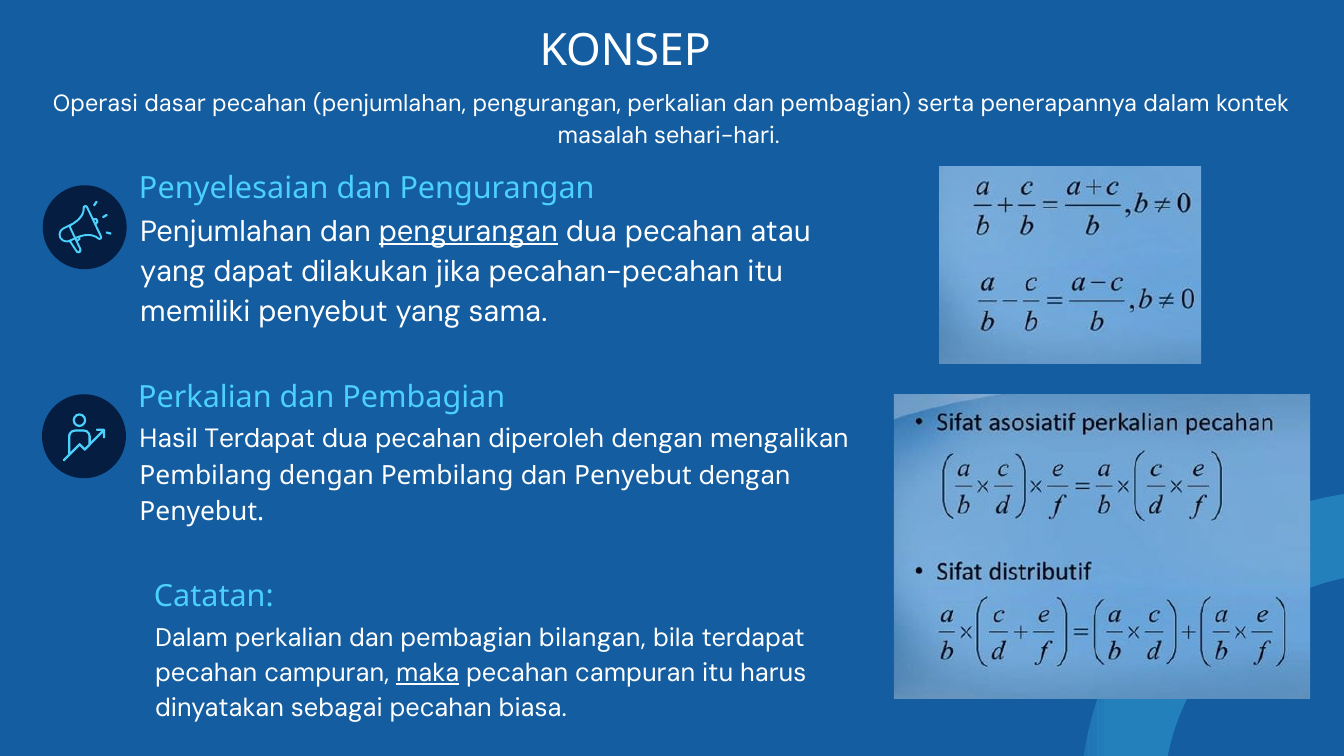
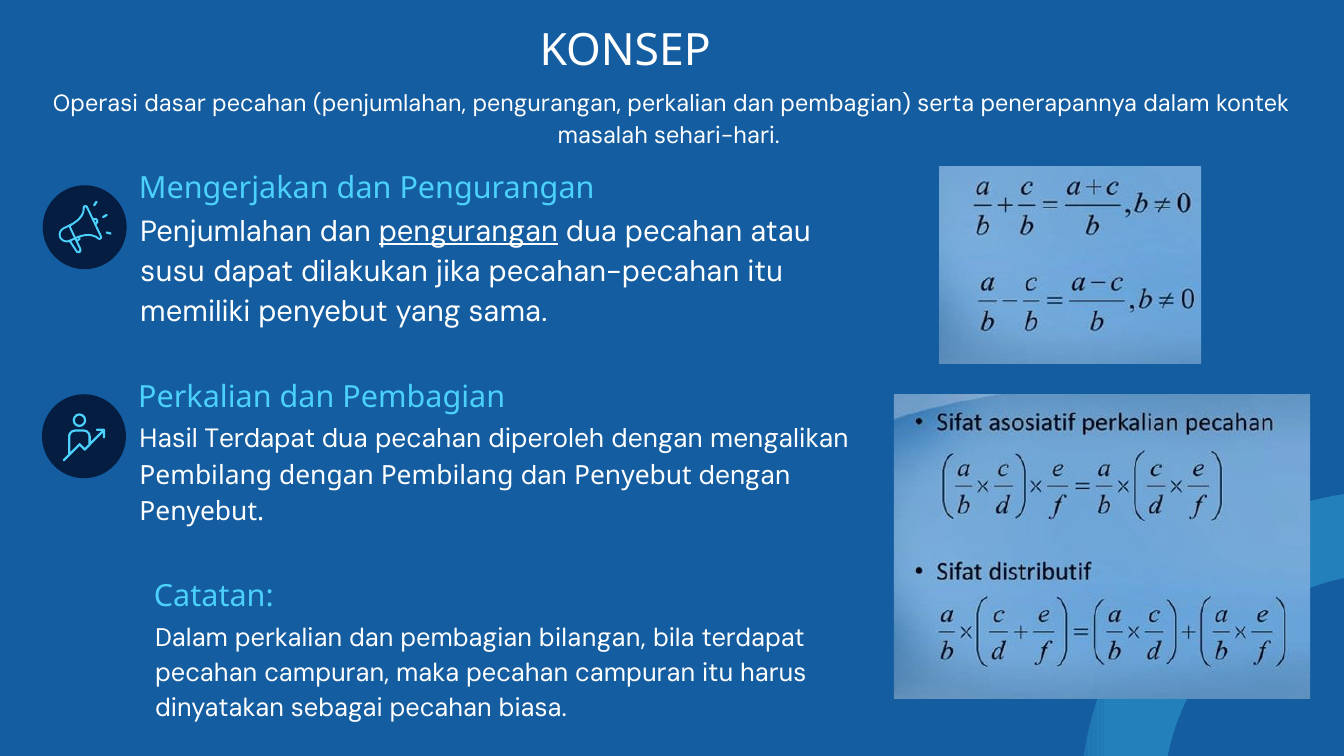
Penyelesaian: Penyelesaian -> Mengerjakan
yang at (173, 272): yang -> susu
maka underline: present -> none
